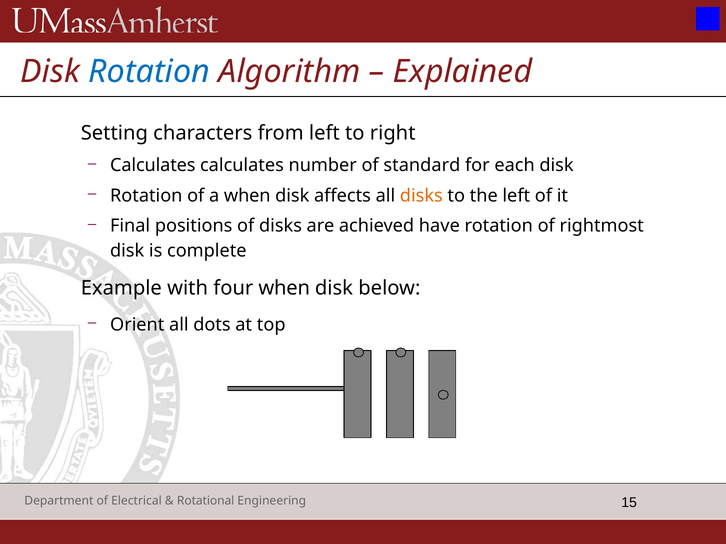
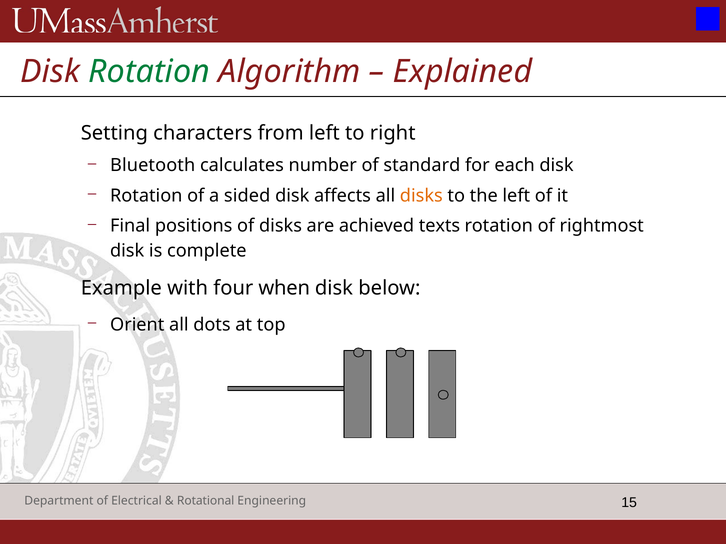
Rotation at (149, 72) colour: blue -> green
Calculates at (153, 165): Calculates -> Bluetooth
a when: when -> sided
have: have -> texts
